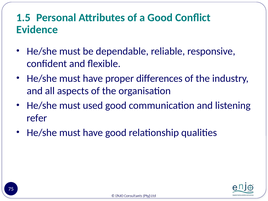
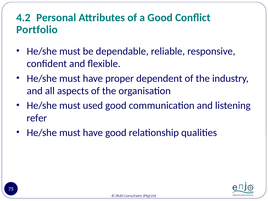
1.5: 1.5 -> 4.2
Evidence: Evidence -> Portfolio
differences: differences -> dependent
